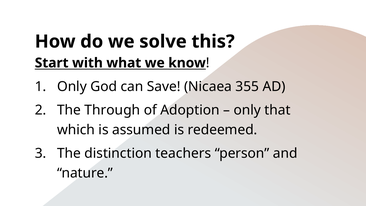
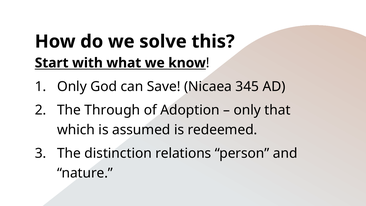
355: 355 -> 345
teachers: teachers -> relations
